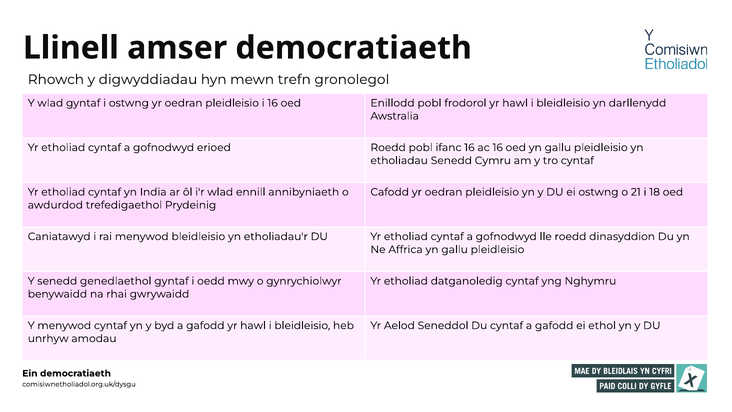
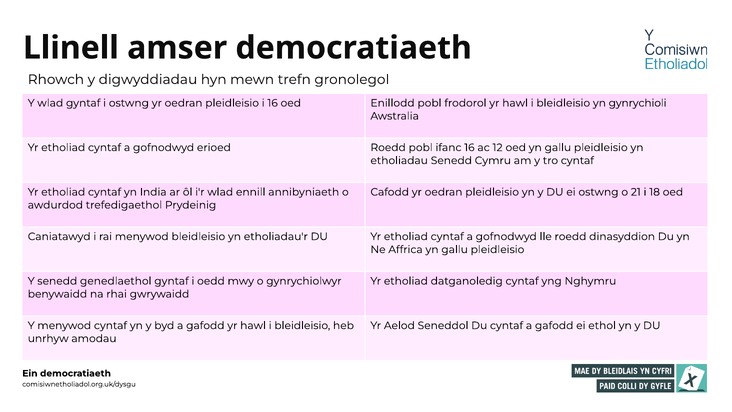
darllenydd: darllenydd -> gynrychioli
ac 16: 16 -> 12
